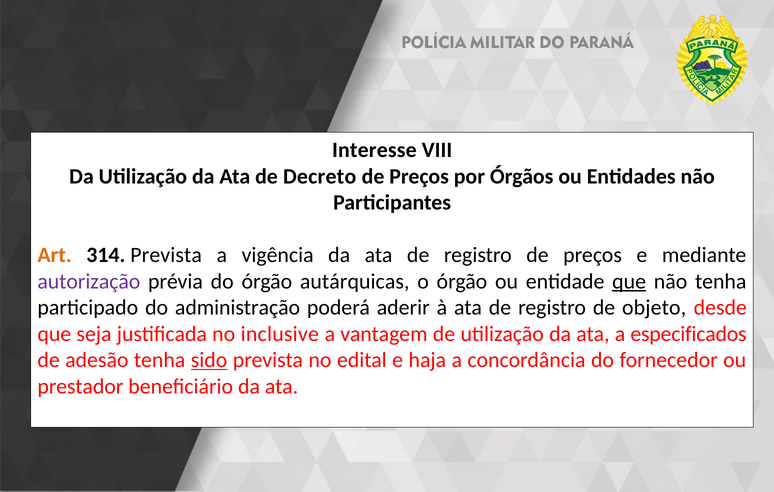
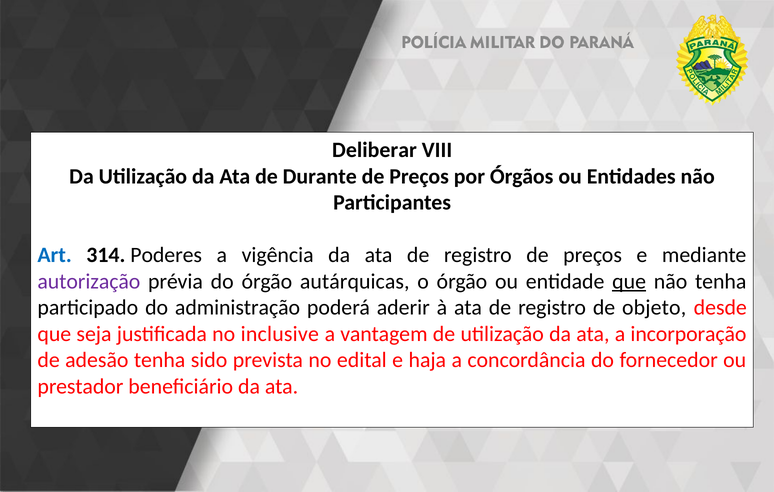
Interesse: Interesse -> Deliberar
Decreto: Decreto -> Durante
Art colour: orange -> blue
314 Prevista: Prevista -> Poderes
especificados: especificados -> incorporação
sido underline: present -> none
